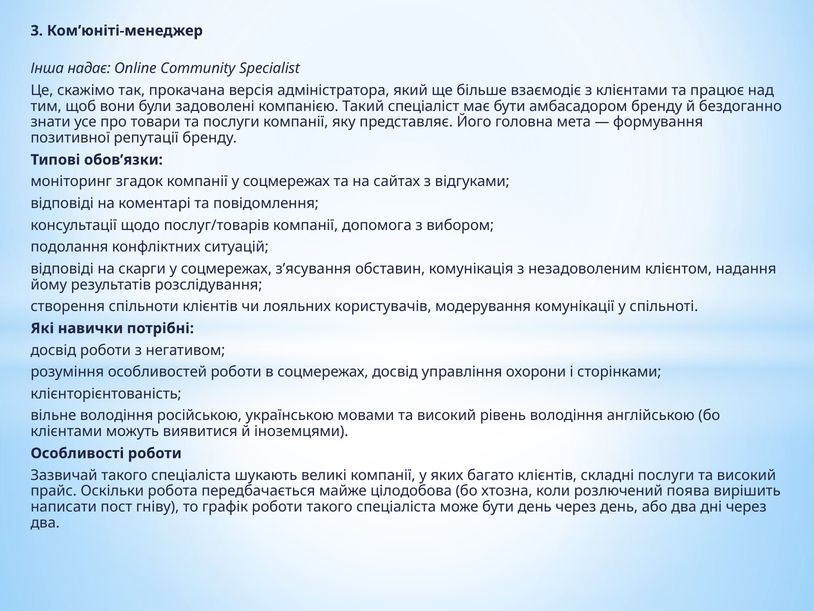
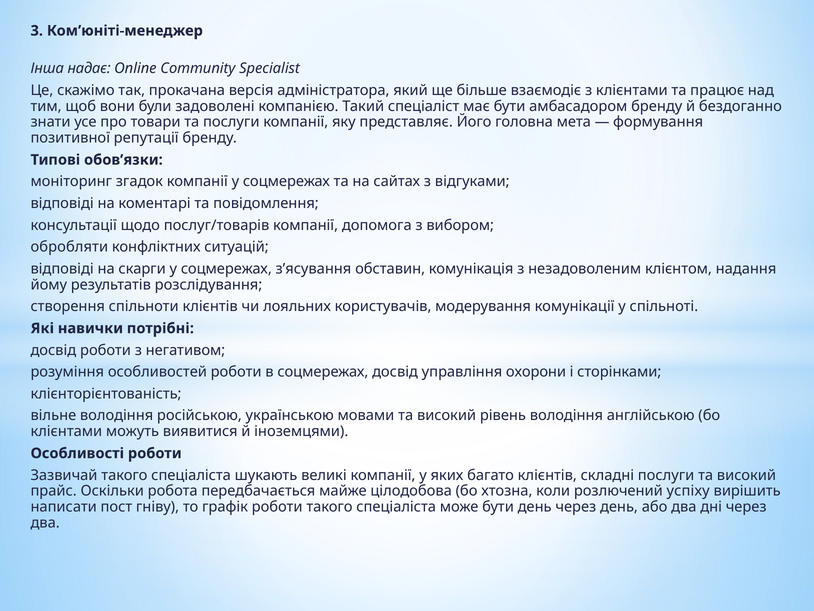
подолання: подолання -> обробляти
поява: поява -> успіху
